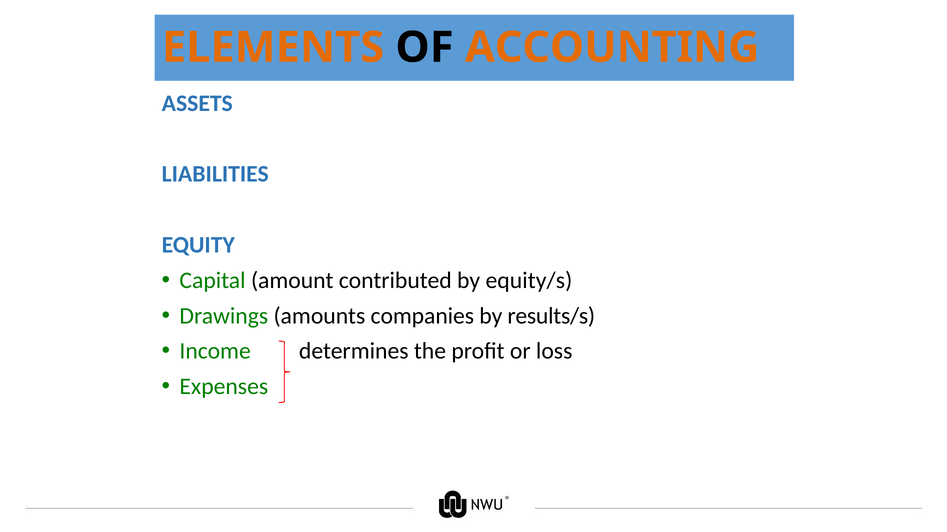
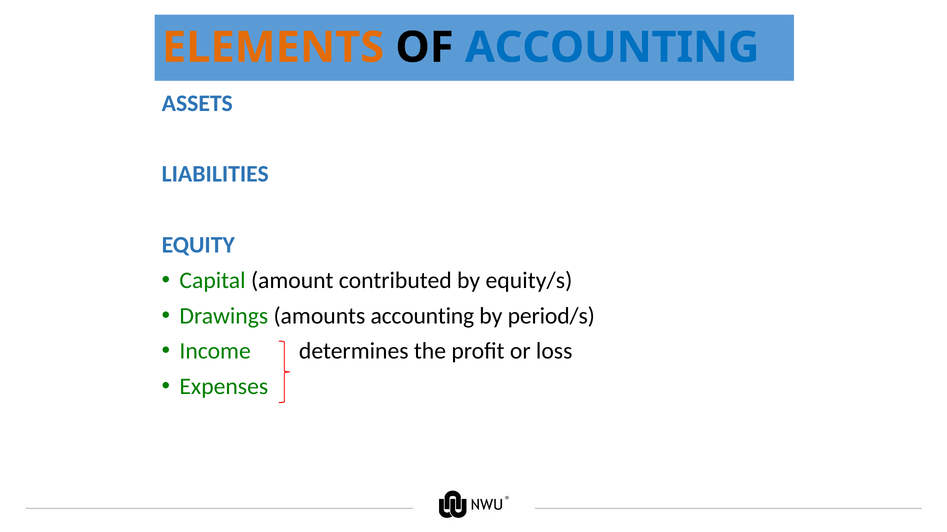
ACCOUNTING at (612, 48) colour: orange -> blue
amounts companies: companies -> accounting
results/s: results/s -> period/s
